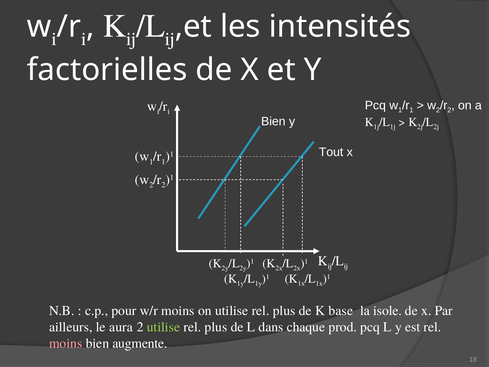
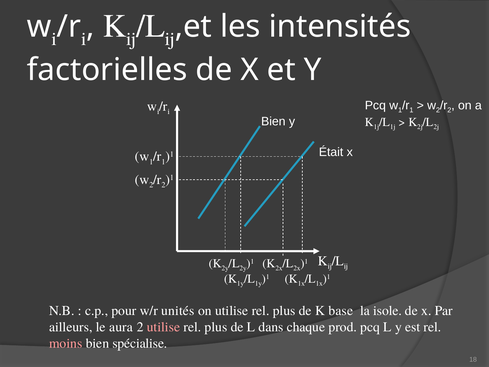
Tout: Tout -> Était
w/r moins: moins -> unités
utilise at (163, 327) colour: light green -> pink
augmente: augmente -> spécialise
